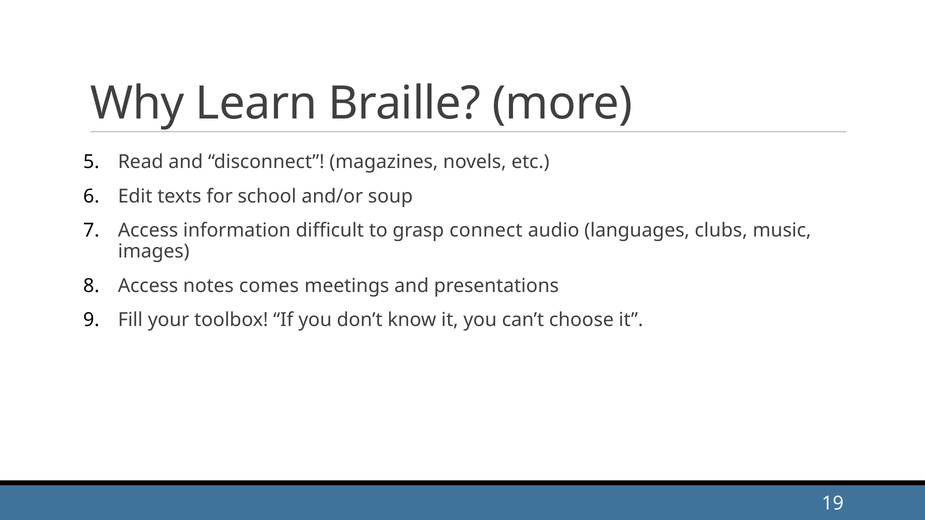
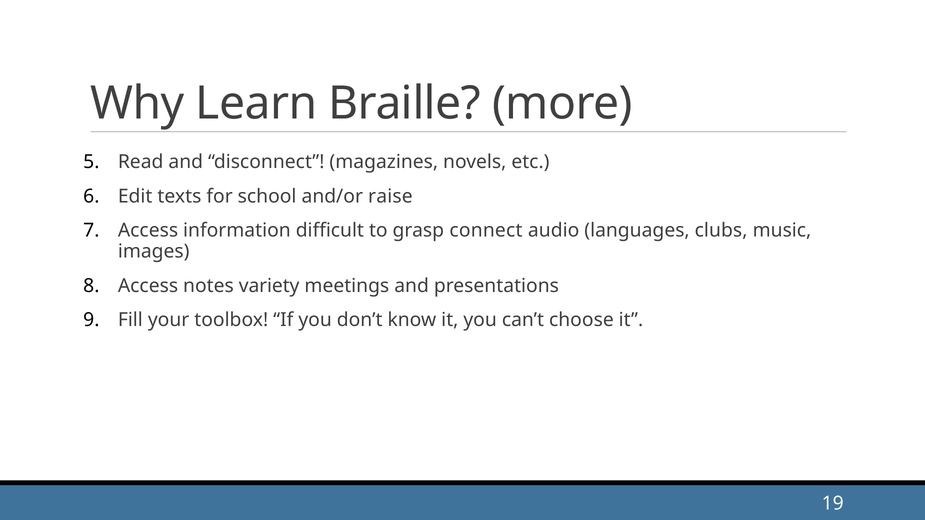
soup: soup -> raise
comes: comes -> variety
